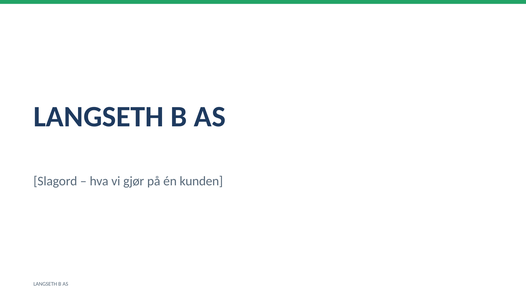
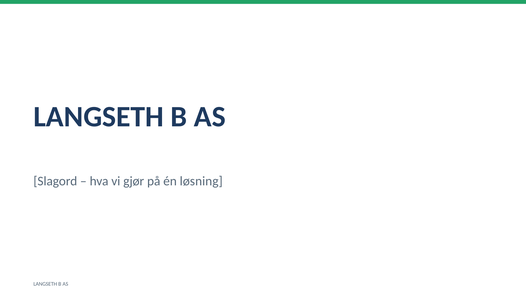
kunden: kunden -> løsning
